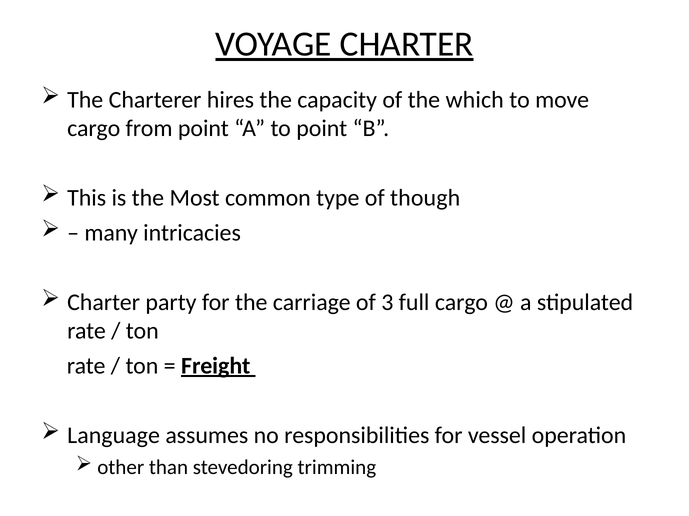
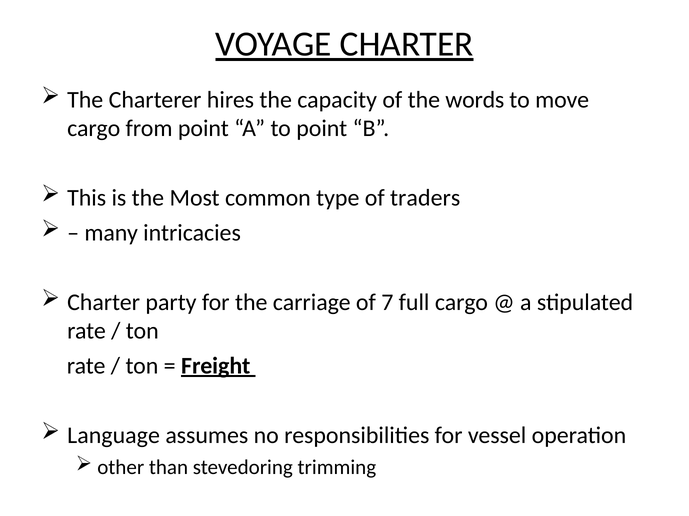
which: which -> words
though: though -> traders
3: 3 -> 7
